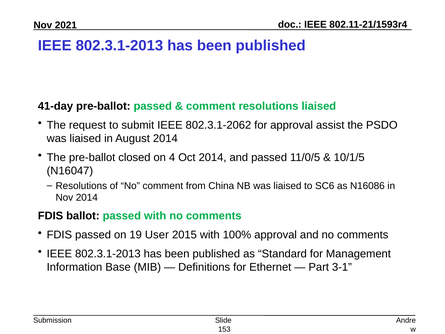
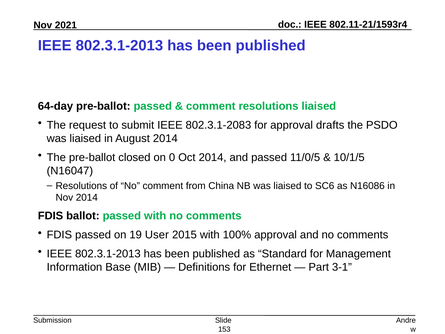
41-day: 41-day -> 64-day
802.3.1-2062: 802.3.1-2062 -> 802.3.1-2083
assist: assist -> drafts
4: 4 -> 0
